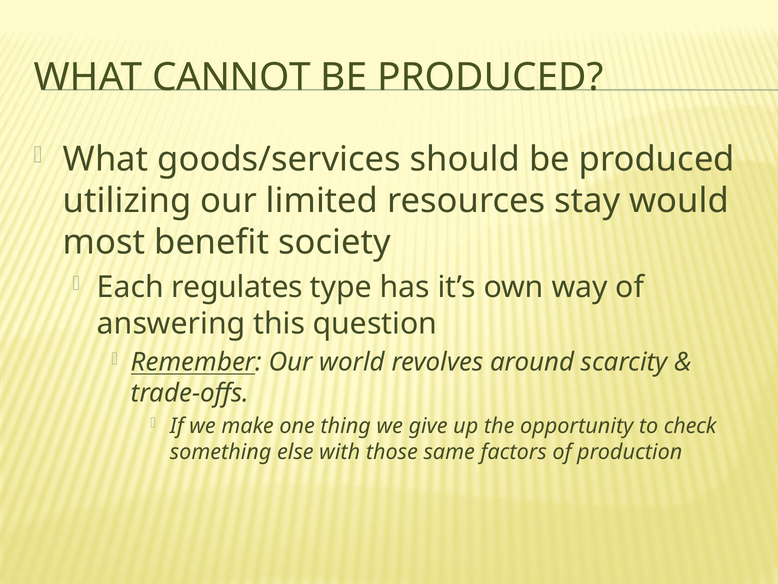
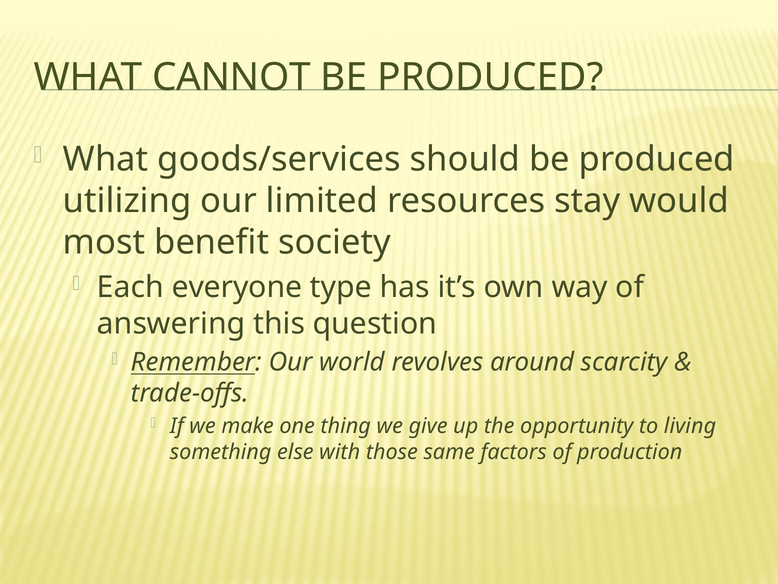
regulates: regulates -> everyone
check: check -> living
